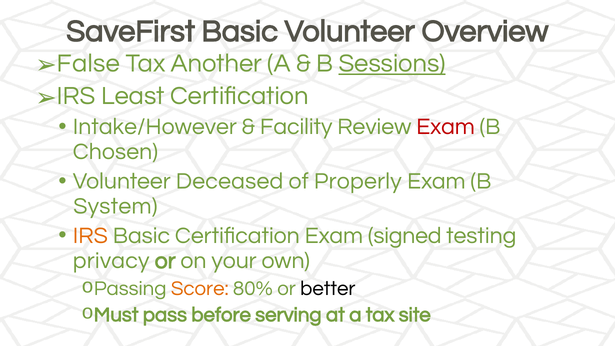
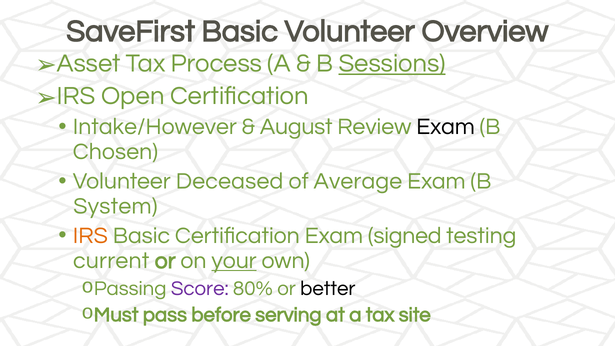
False: False -> Asset
Another: Another -> Process
Least: Least -> Open
Facility: Facility -> August
Exam at (446, 127) colour: red -> black
Properly: Properly -> Average
privacy: privacy -> current
your underline: none -> present
Score colour: orange -> purple
